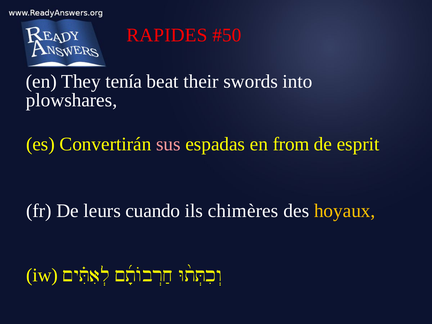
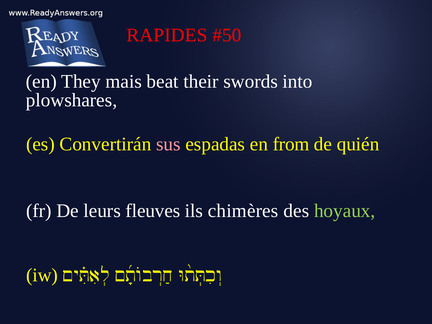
tenía: tenía -> mais
esprit: esprit -> quién
cuando: cuando -> fleuves
hoyaux colour: yellow -> light green
